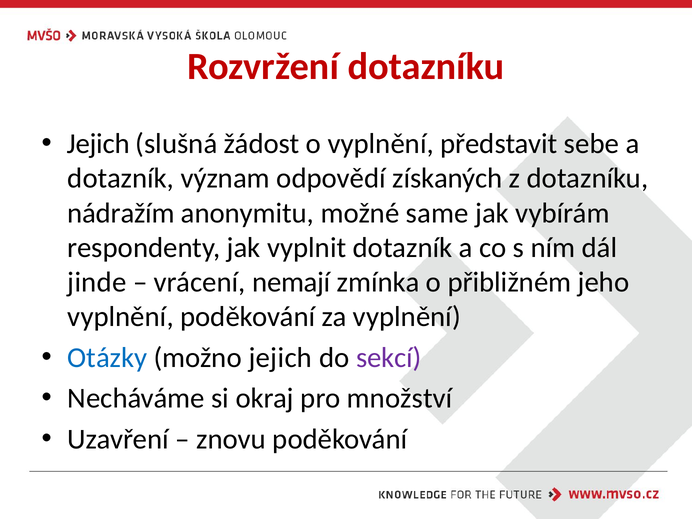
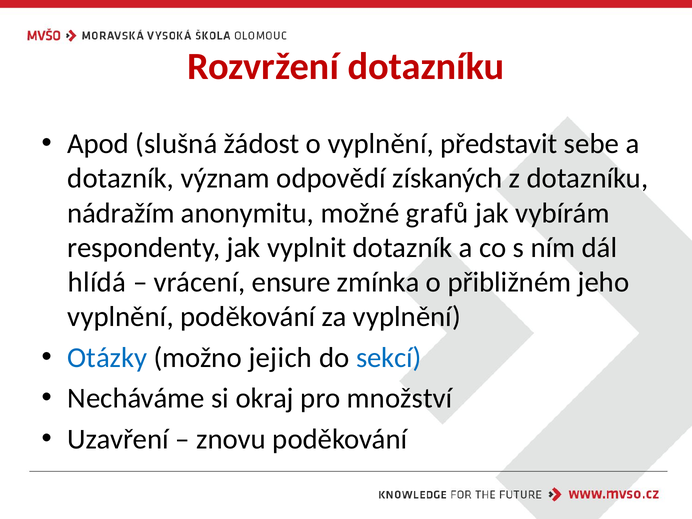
Jejich at (98, 144): Jejich -> Apod
same: same -> grafů
jinde: jinde -> hlídá
nemají: nemají -> ensure
sekcí colour: purple -> blue
